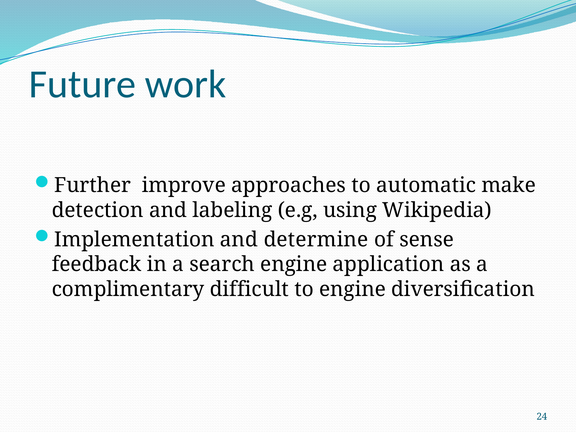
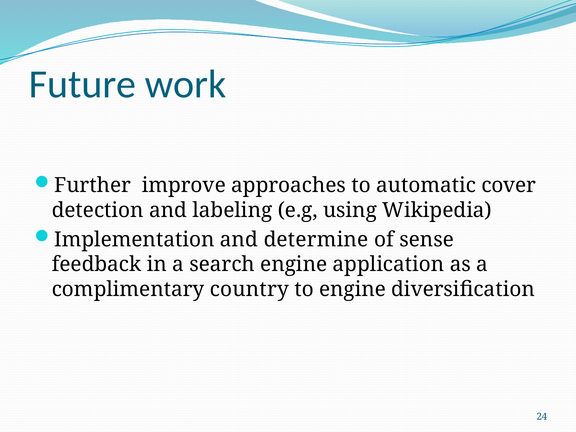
make: make -> cover
difficult: difficult -> country
